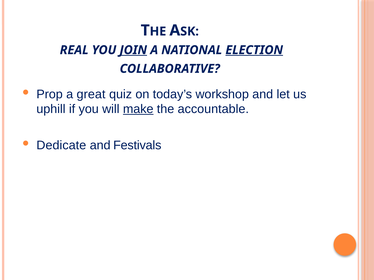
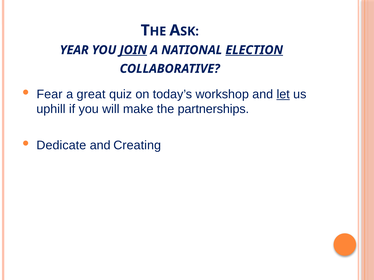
REAL: REAL -> YEAR
Prop: Prop -> Fear
let underline: none -> present
make underline: present -> none
accountable: accountable -> partnerships
Festivals: Festivals -> Creating
